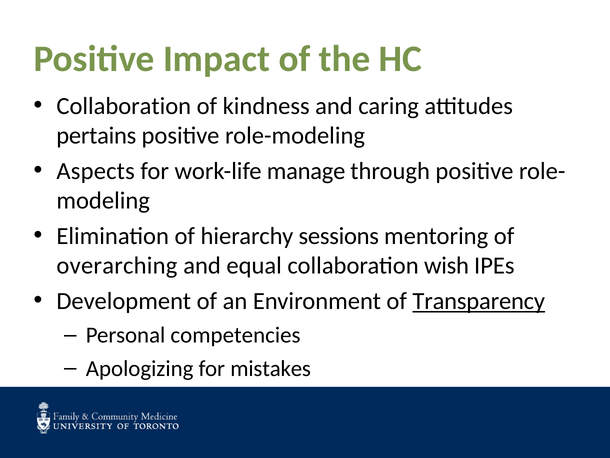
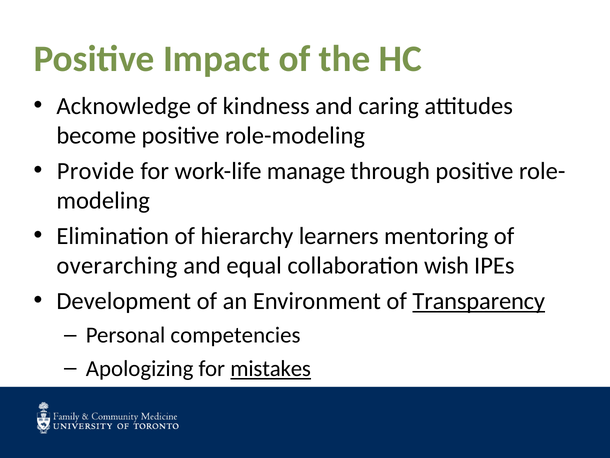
Collaboration at (124, 106): Collaboration -> Acknowledge
pertains: pertains -> become
Aspects: Aspects -> Provide
sessions: sessions -> learners
mistakes underline: none -> present
